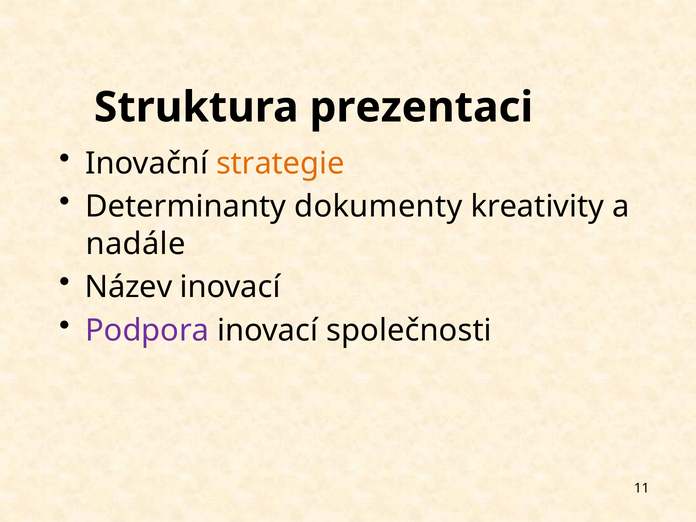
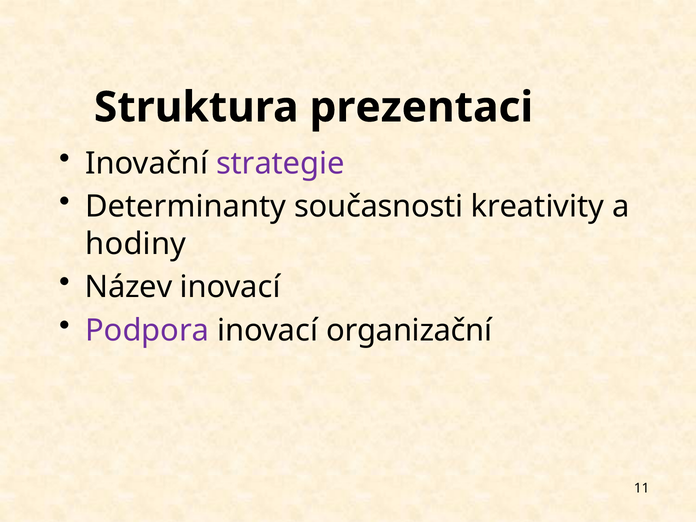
strategie colour: orange -> purple
dokumenty: dokumenty -> současnosti
nadále: nadále -> hodiny
společnosti: společnosti -> organizační
